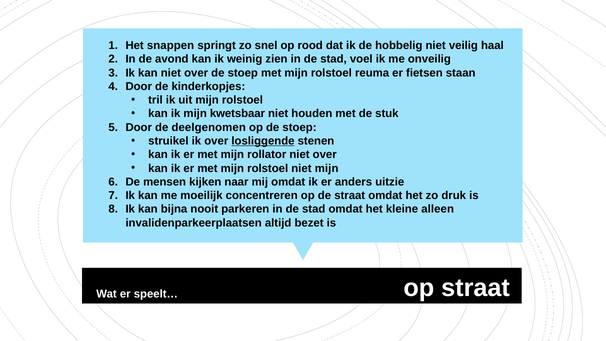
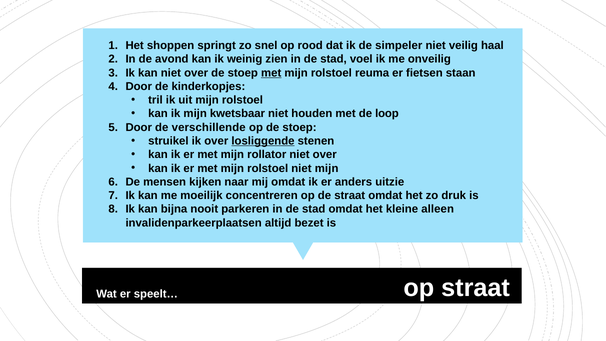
snappen: snappen -> shoppen
hobbelig: hobbelig -> simpeler
met at (271, 73) underline: none -> present
stuk: stuk -> loop
deelgenomen: deelgenomen -> verschillende
